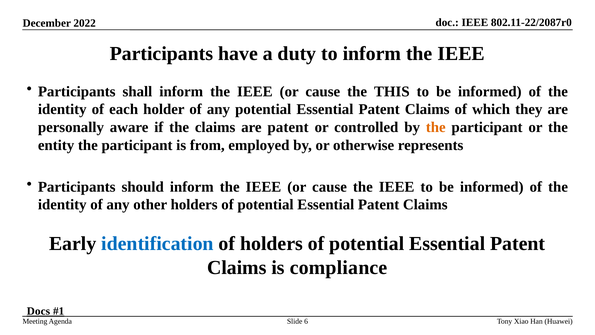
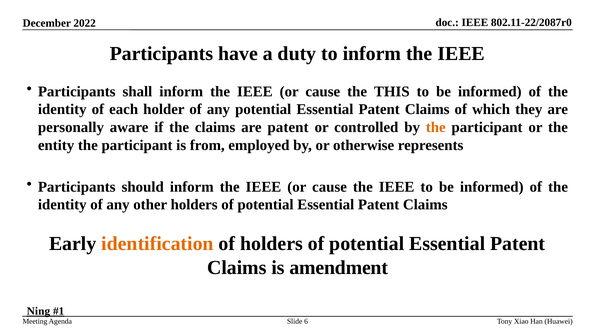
identification colour: blue -> orange
compliance: compliance -> amendment
Docs: Docs -> Ning
